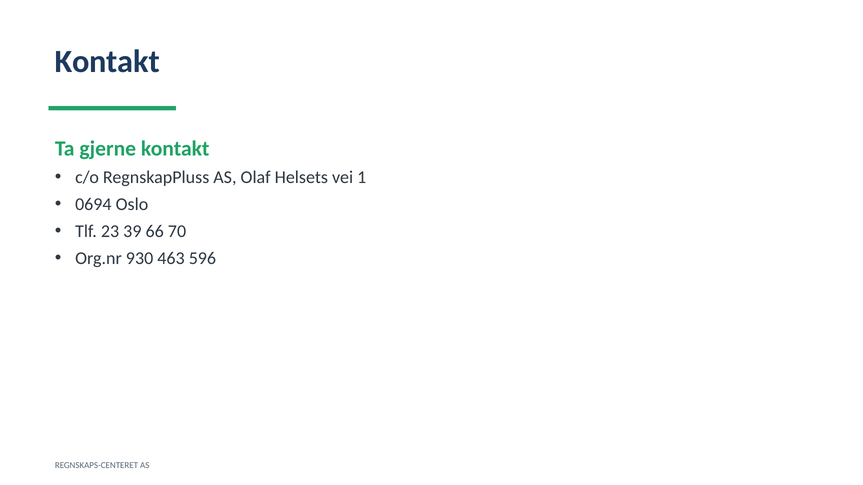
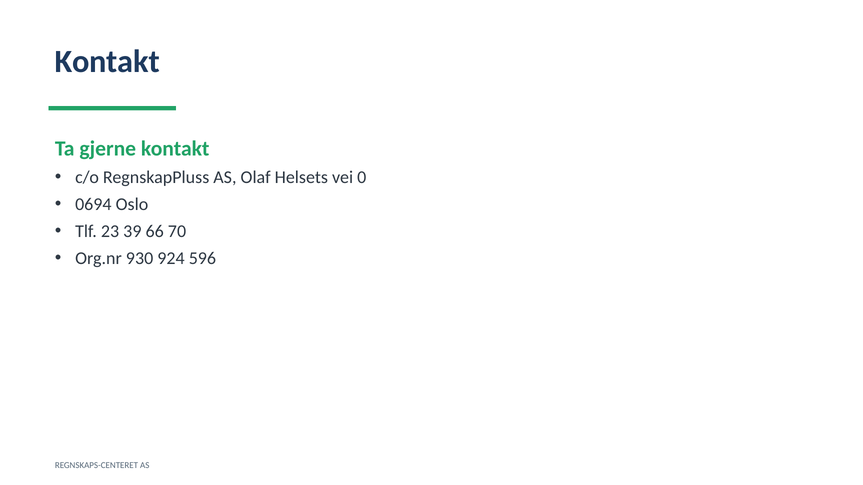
1: 1 -> 0
463: 463 -> 924
